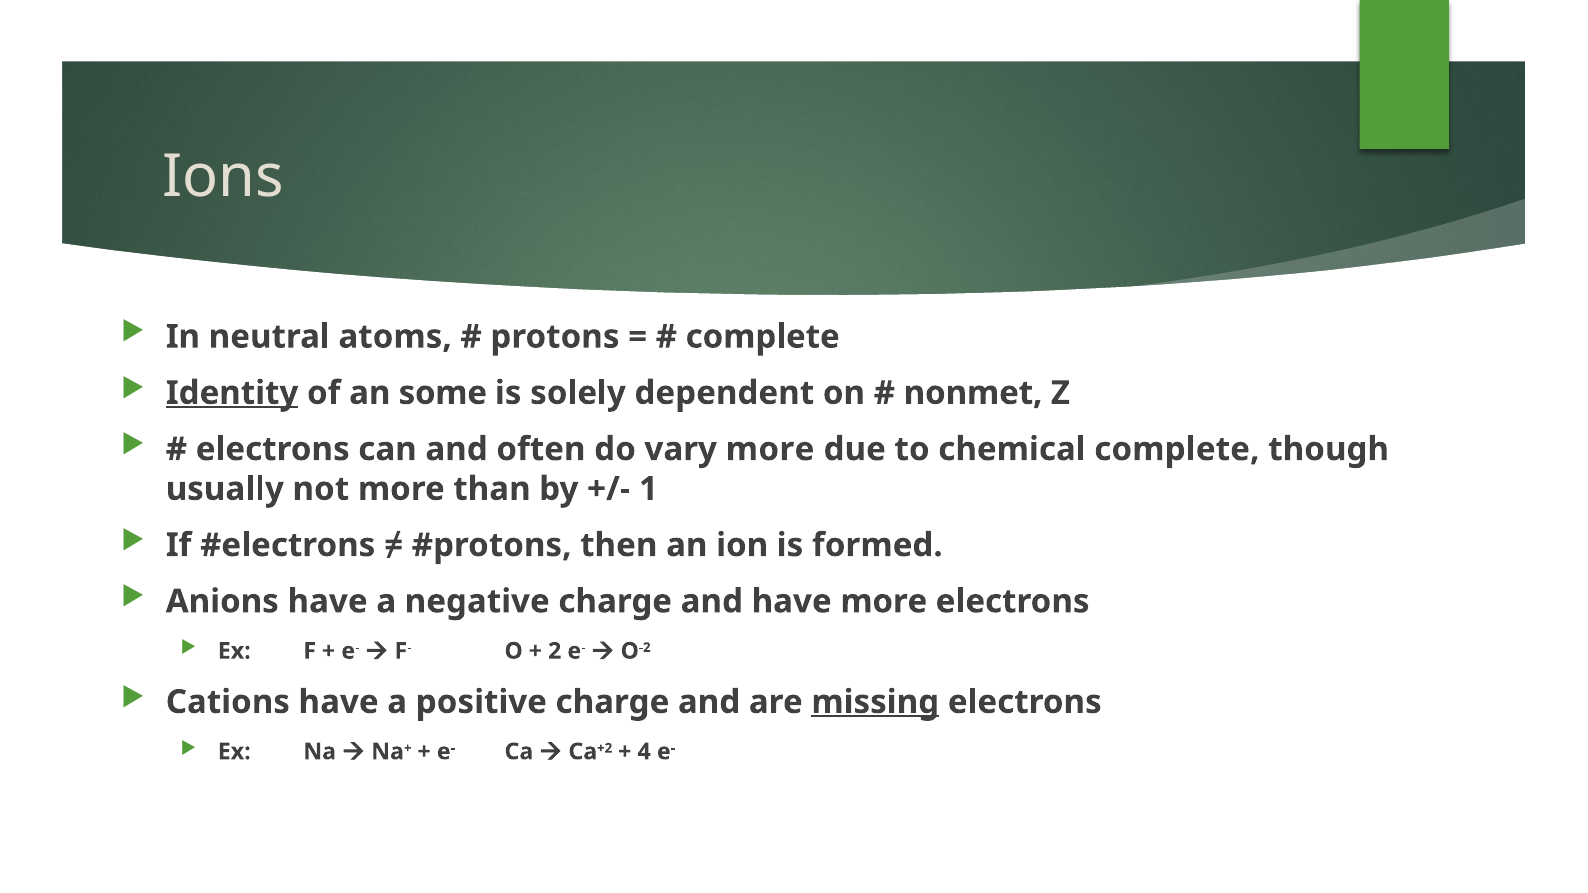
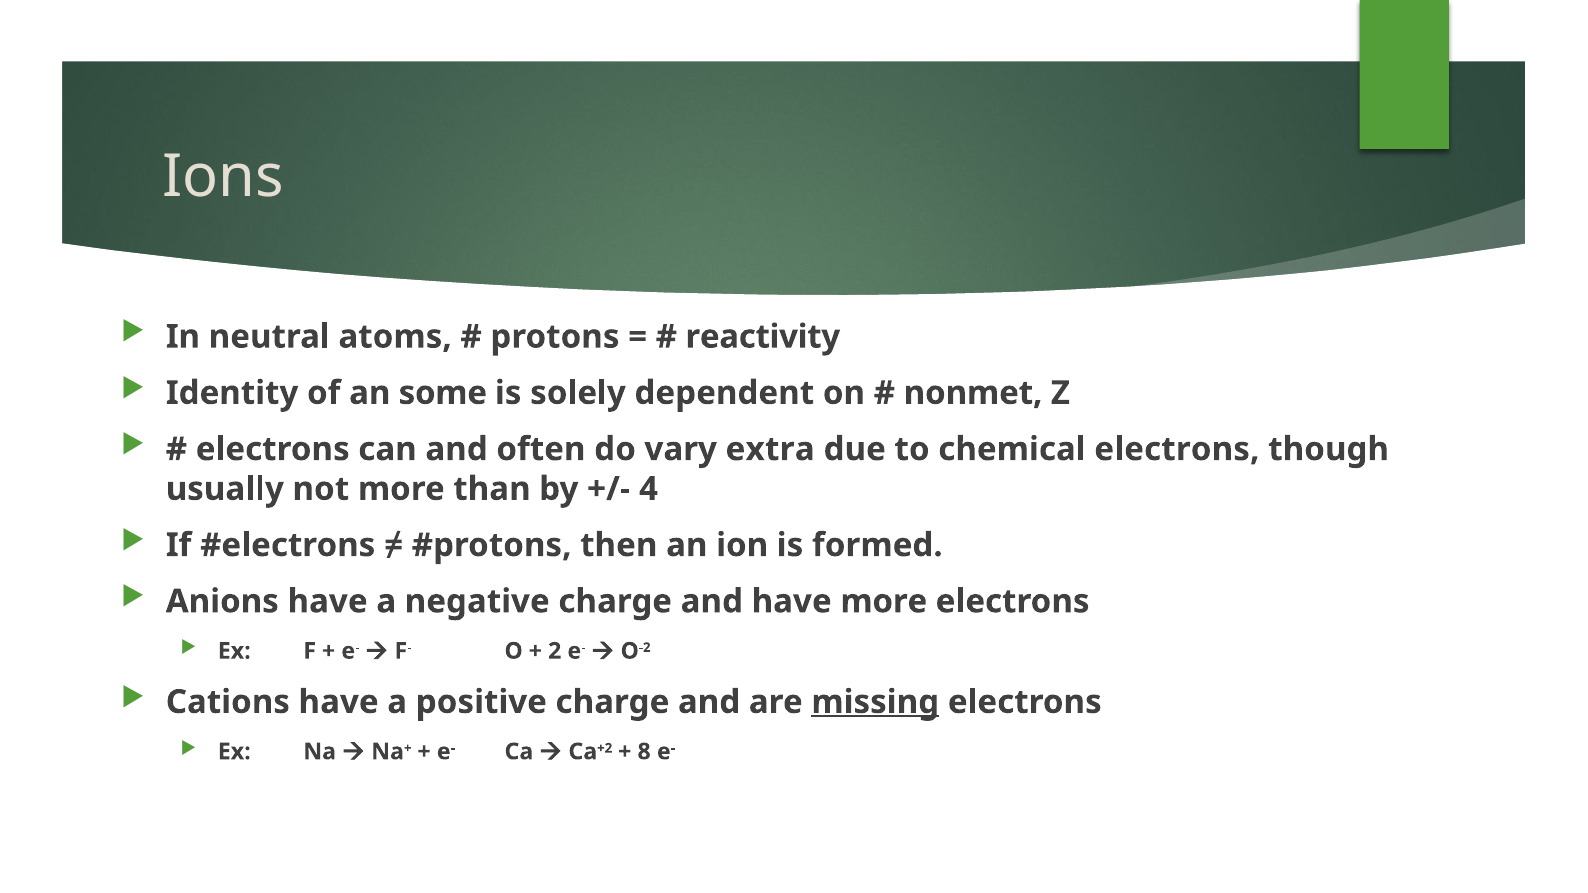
complete at (763, 337): complete -> reactivity
Identity underline: present -> none
vary more: more -> extra
chemical complete: complete -> electrons
1: 1 -> 4
4: 4 -> 8
